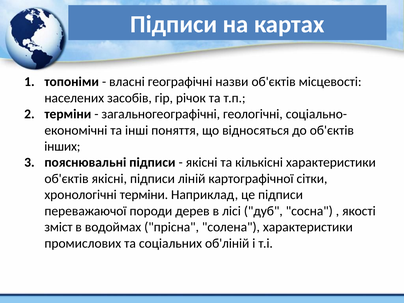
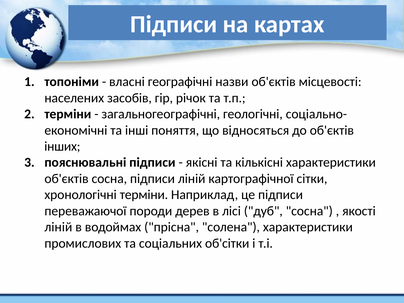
об'єктів якісні: якісні -> сосна
зміст at (58, 227): зміст -> ліній
об'ліній: об'ліній -> об'сітки
